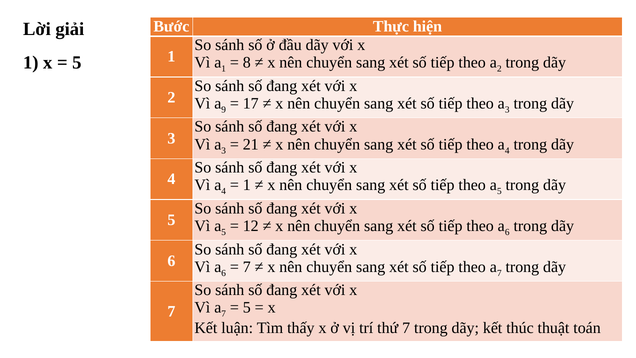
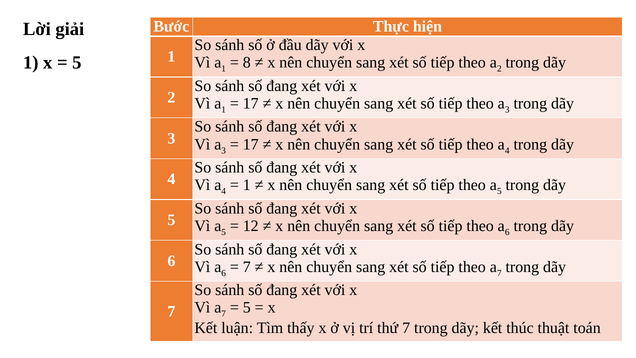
9 at (224, 110): 9 -> 1
21 at (251, 144): 21 -> 17
